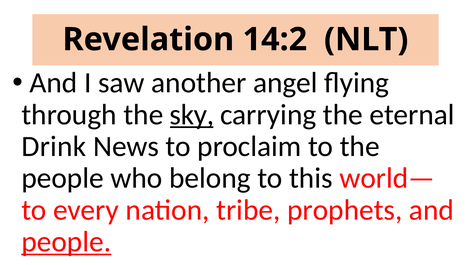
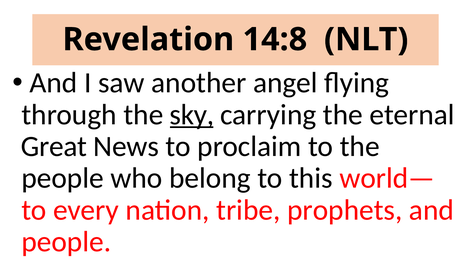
14:2: 14:2 -> 14:8
Drink: Drink -> Great
people at (66, 242) underline: present -> none
